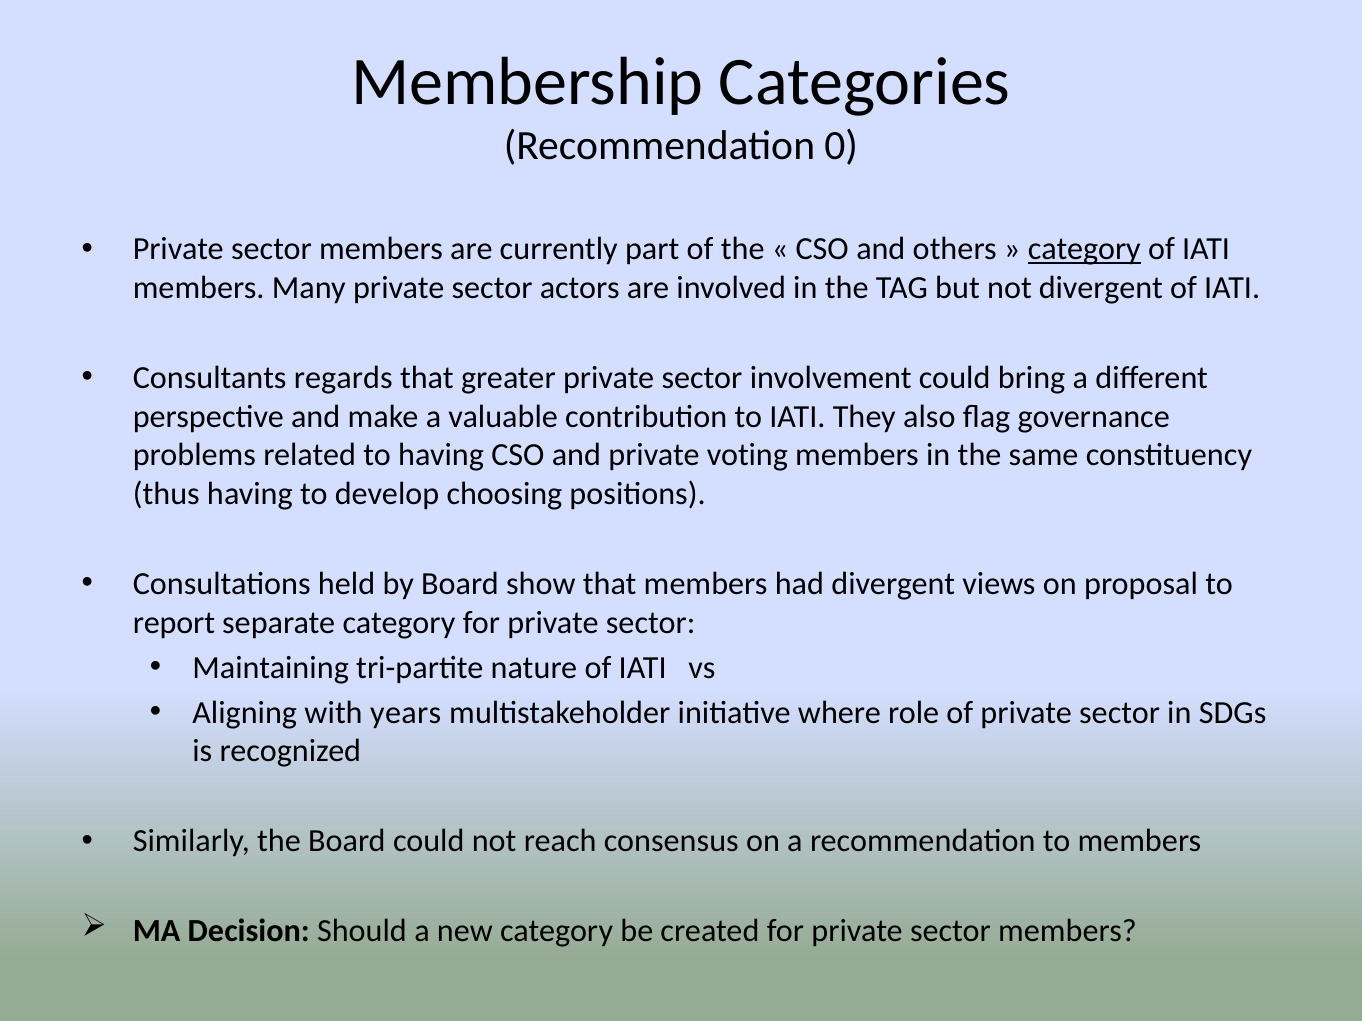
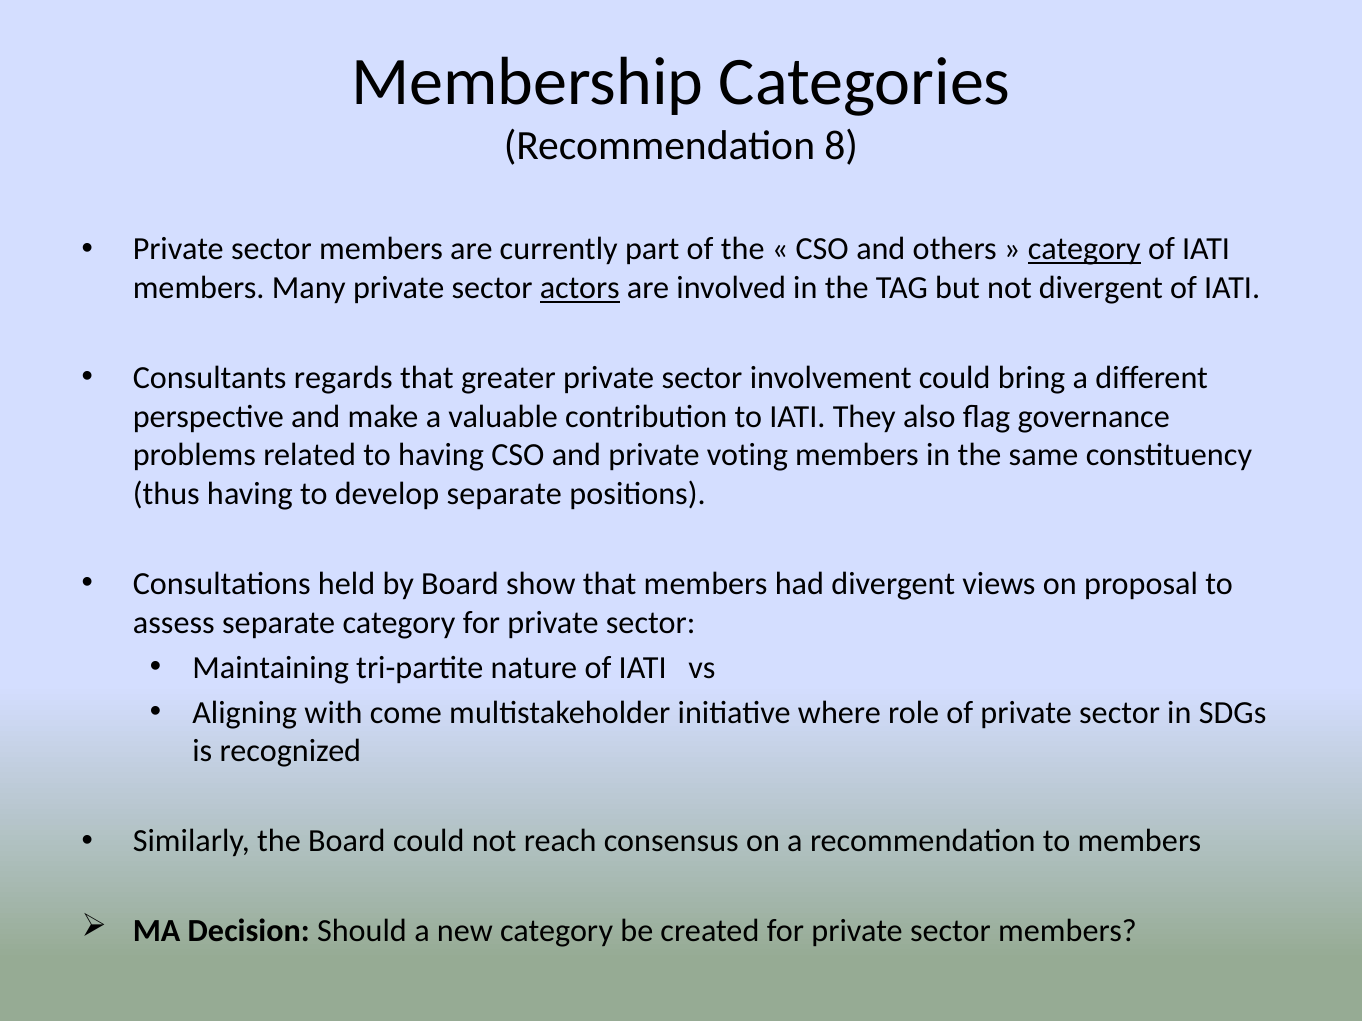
0: 0 -> 8
actors underline: none -> present
develop choosing: choosing -> separate
report: report -> assess
years: years -> come
